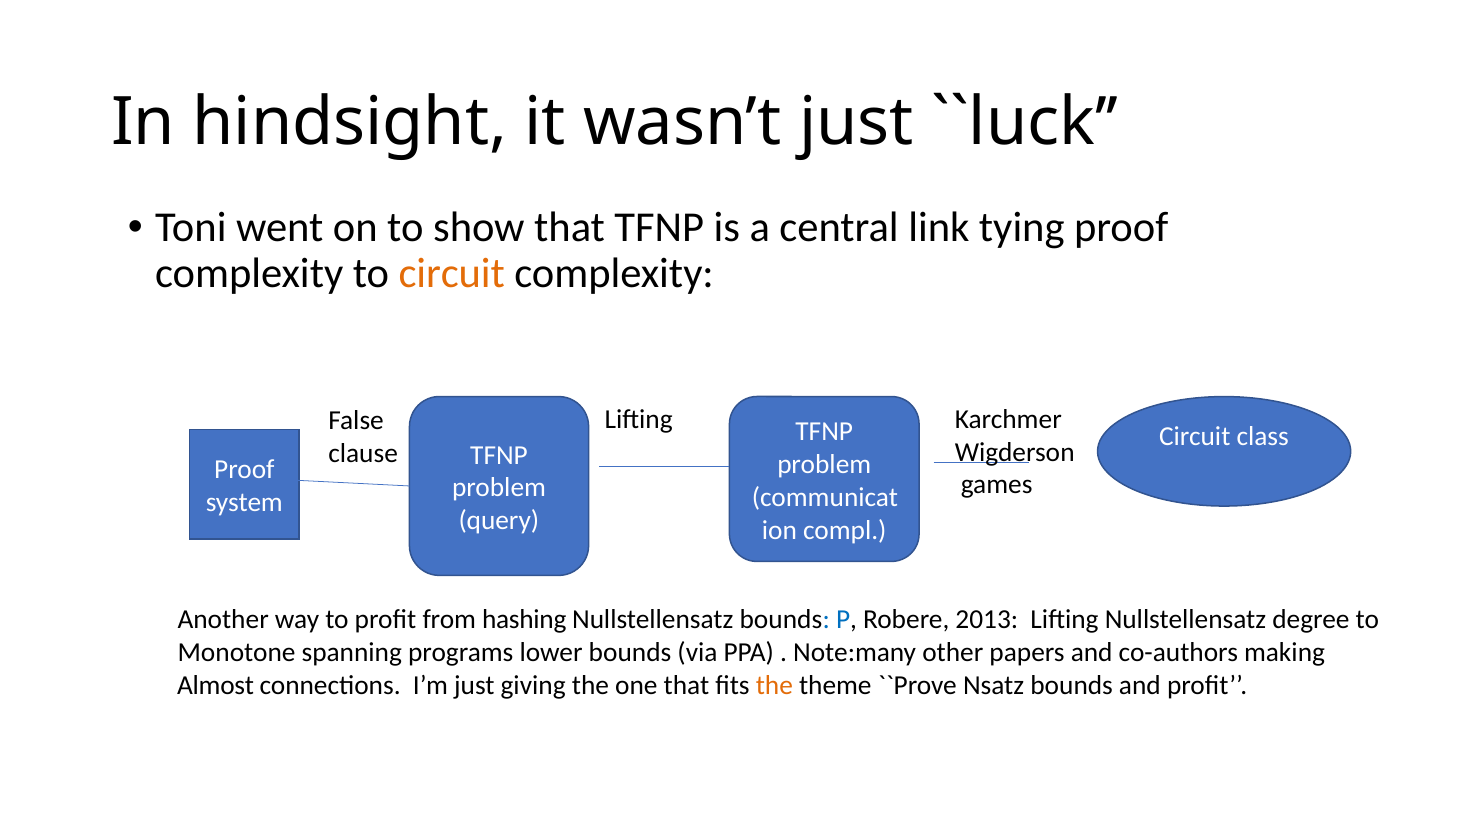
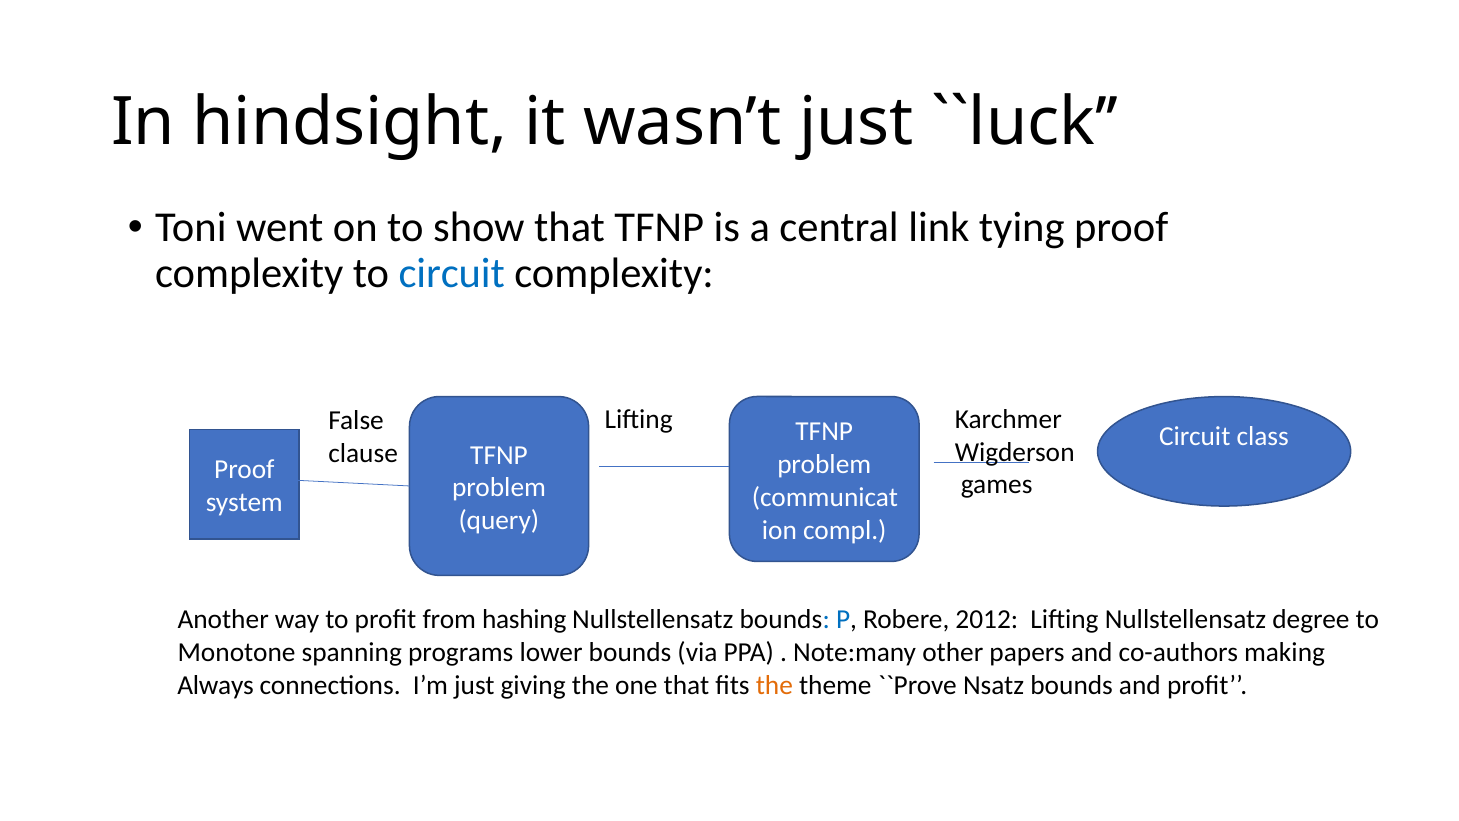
circuit at (452, 274) colour: orange -> blue
2013: 2013 -> 2012
Almost: Almost -> Always
